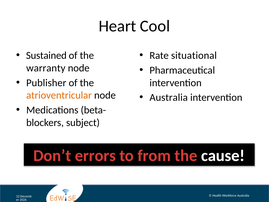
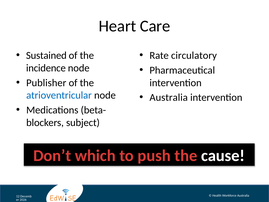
Cool: Cool -> Care
situational: situational -> circulatory
warranty: warranty -> incidence
atrioventricular colour: orange -> blue
errors: errors -> which
from: from -> push
